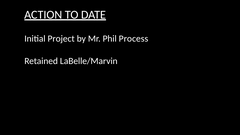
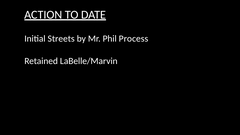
Project: Project -> Streets
